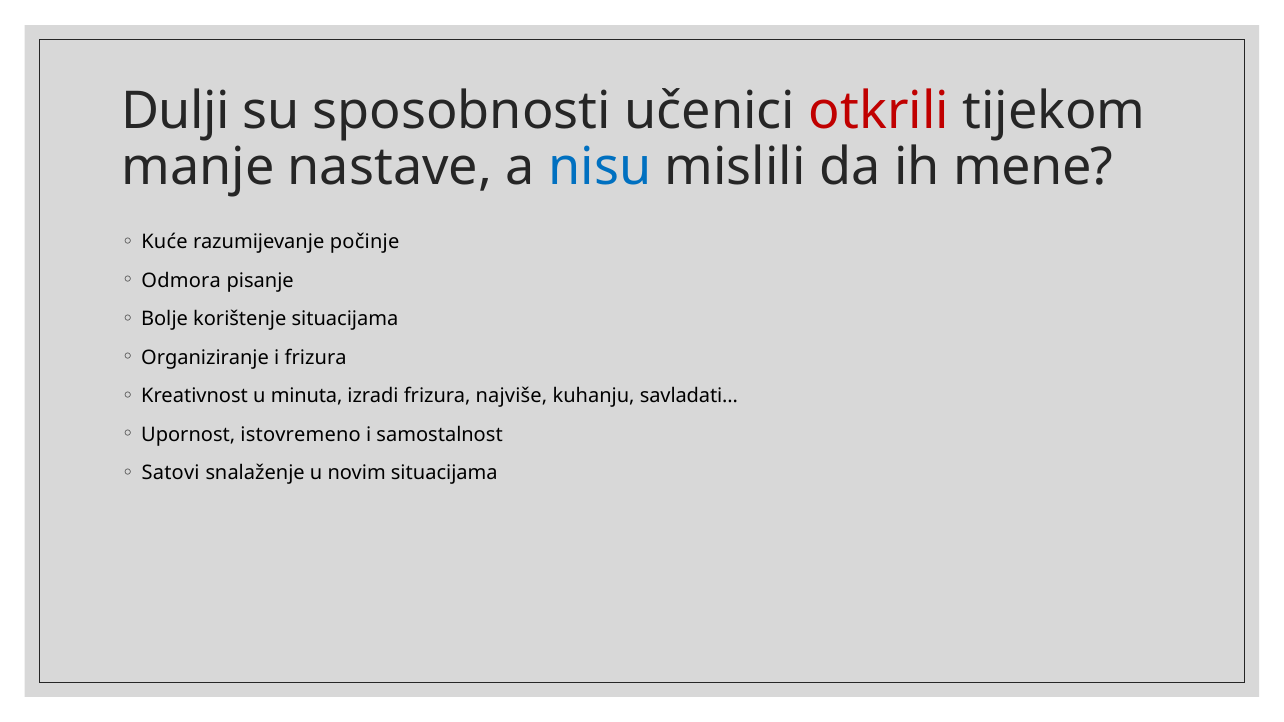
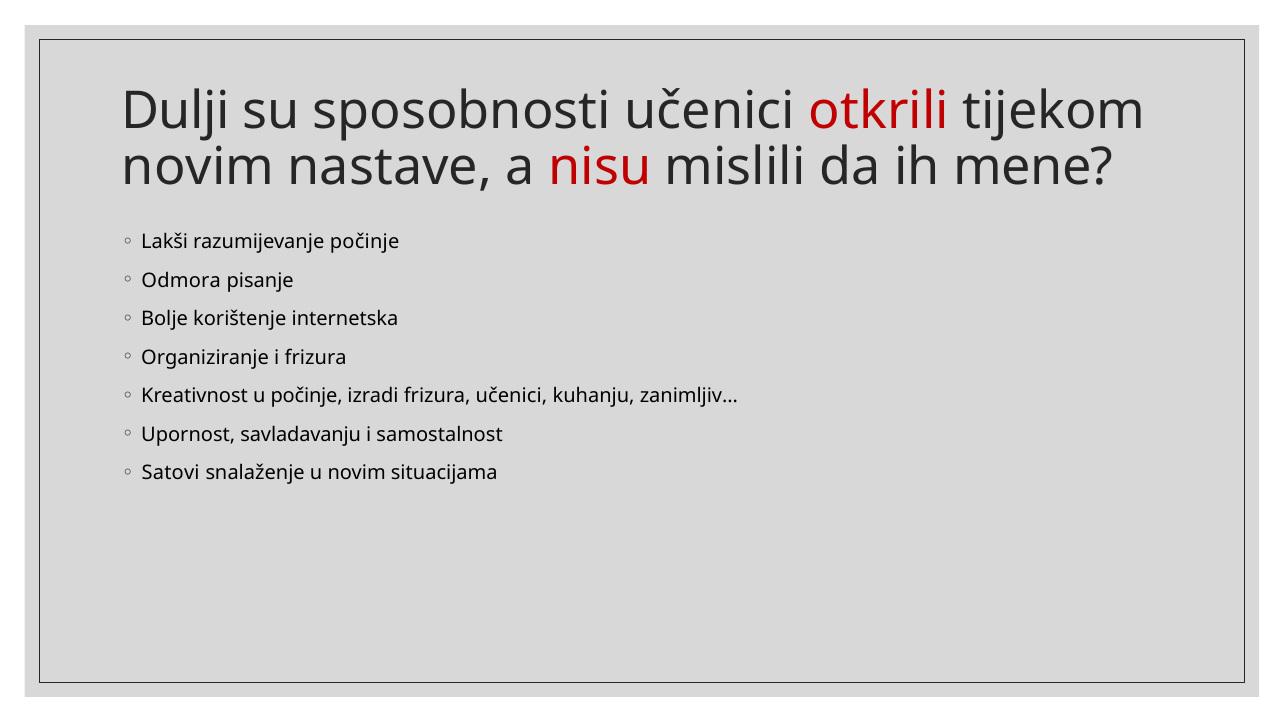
manje at (198, 168): manje -> novim
nisu colour: blue -> red
Kuće: Kuće -> Lakši
korištenje situacijama: situacijama -> internetska
u minuta: minuta -> počinje
frizura najviše: najviše -> učenici
savladati…: savladati… -> zanimljiv…
istovremeno: istovremeno -> savladavanju
